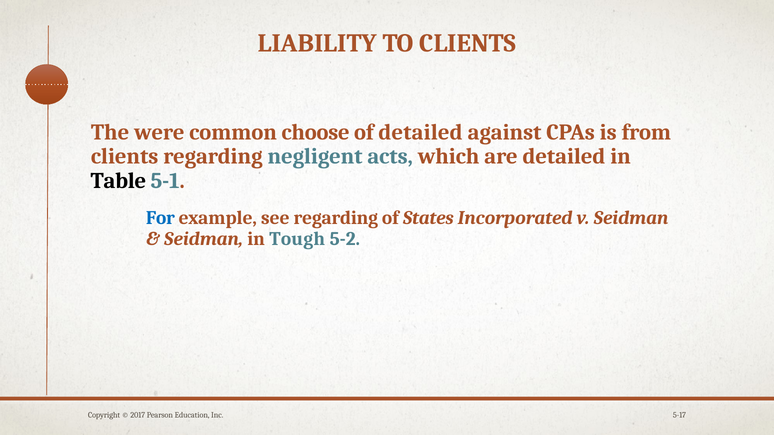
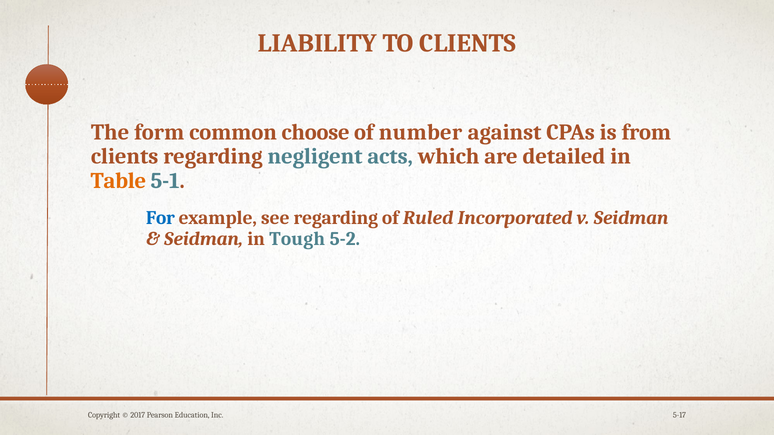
were: were -> form
of detailed: detailed -> number
Table colour: black -> orange
States: States -> Ruled
